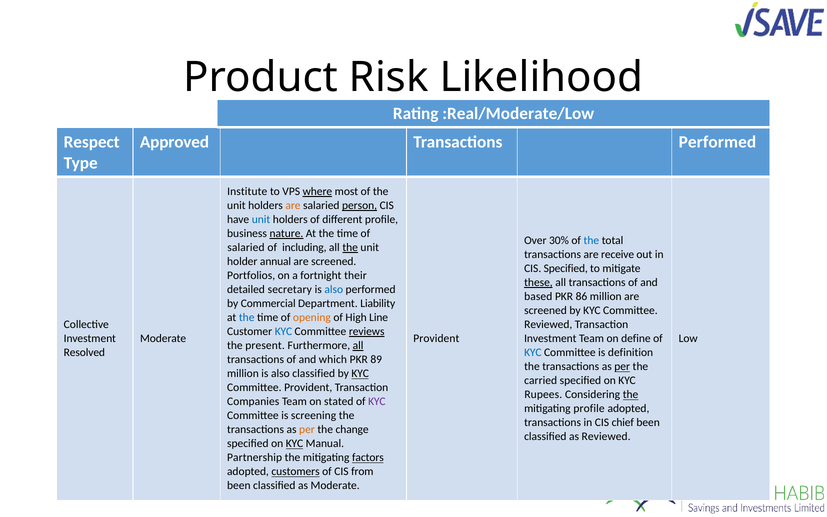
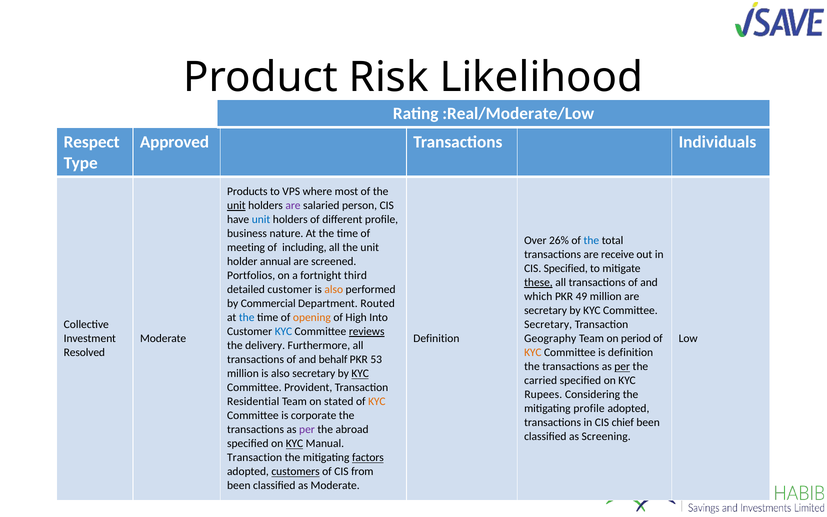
Transactions Performed: Performed -> Individuals
Institute: Institute -> Products
where underline: present -> none
unit at (236, 206) underline: none -> present
are at (293, 206) colour: orange -> purple
person underline: present -> none
nature underline: present -> none
30%: 30% -> 26%
salaried at (246, 248): salaried -> meeting
the at (350, 248) underline: present -> none
their: their -> third
detailed secretary: secretary -> customer
also at (334, 290) colour: blue -> orange
based: based -> which
86: 86 -> 49
Liability: Liability -> Routed
screened at (546, 311): screened -> secretary
Line: Line -> Into
Reviewed at (548, 325): Reviewed -> Secretary
Provident at (436, 339): Provident -> Definition
Investment at (550, 339): Investment -> Geography
define: define -> period
present: present -> delivery
all at (358, 346) underline: present -> none
KYC at (533, 353) colour: blue -> orange
which: which -> behalf
89: 89 -> 53
also classified: classified -> secretary
the at (631, 395) underline: present -> none
Companies: Companies -> Residential
KYC at (377, 402) colour: purple -> orange
screening: screening -> corporate
per at (307, 430) colour: orange -> purple
change: change -> abroad
as Reviewed: Reviewed -> Screening
Partnership at (255, 458): Partnership -> Transaction
